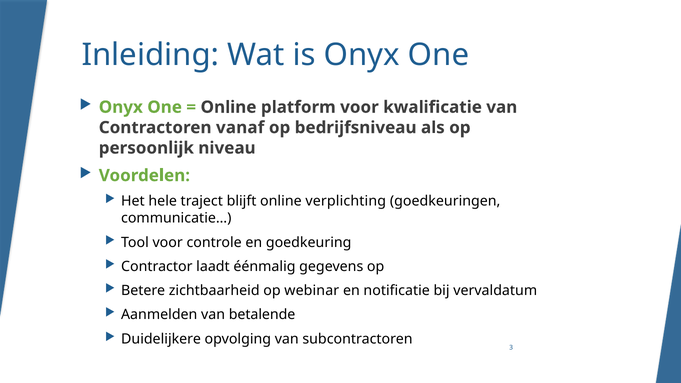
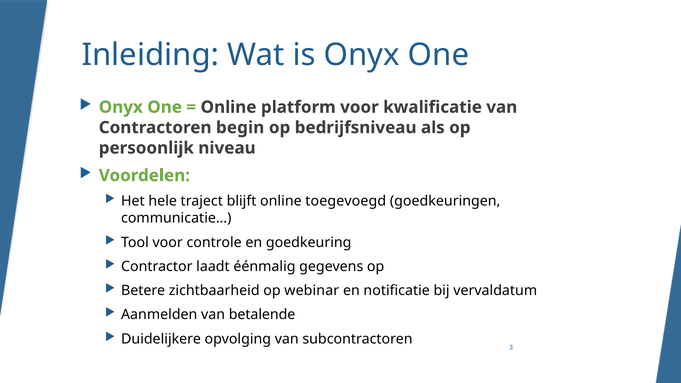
vanaf: vanaf -> begin
verplichting: verplichting -> toegevoegd
